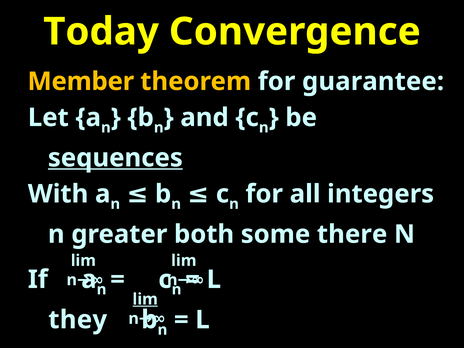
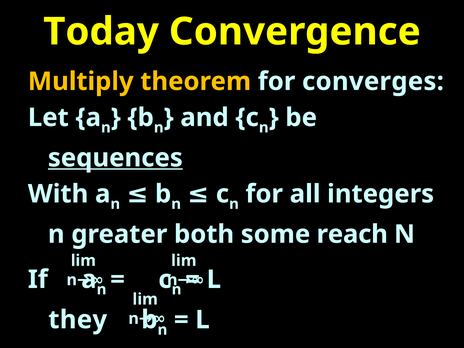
Member: Member -> Multiply
guarantee: guarantee -> converges
there: there -> reach
lim at (145, 299) underline: present -> none
